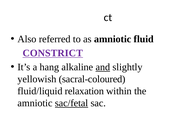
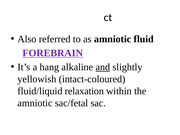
CONSTRICT: CONSTRICT -> FOREBRAIN
sacral-coloured: sacral-coloured -> intact-coloured
sac/fetal underline: present -> none
